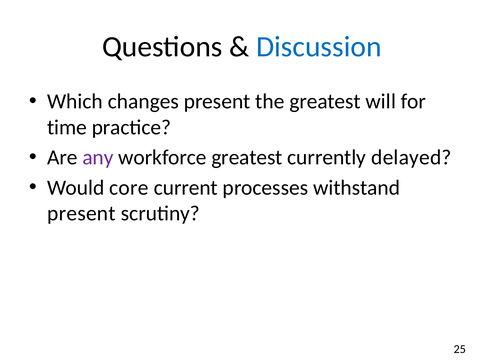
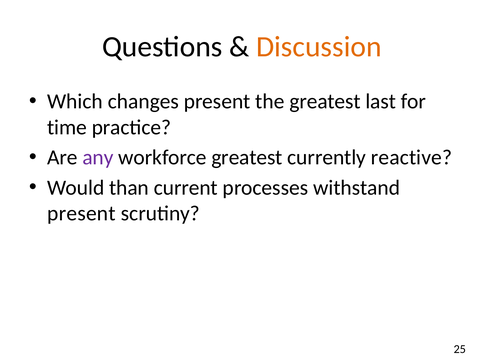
Discussion colour: blue -> orange
will: will -> last
delayed: delayed -> reactive
core: core -> than
